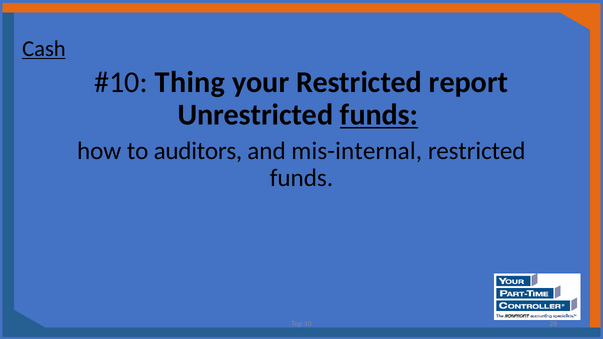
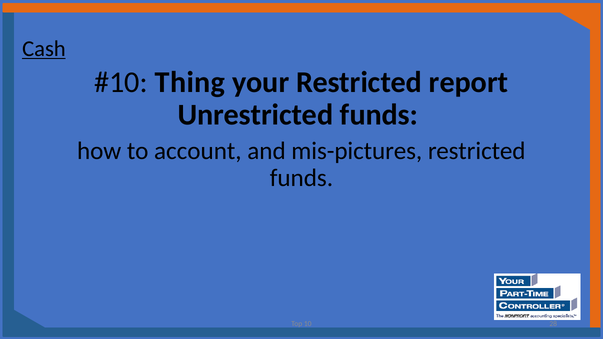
funds at (379, 115) underline: present -> none
auditors: auditors -> account
mis-internal: mis-internal -> mis-pictures
